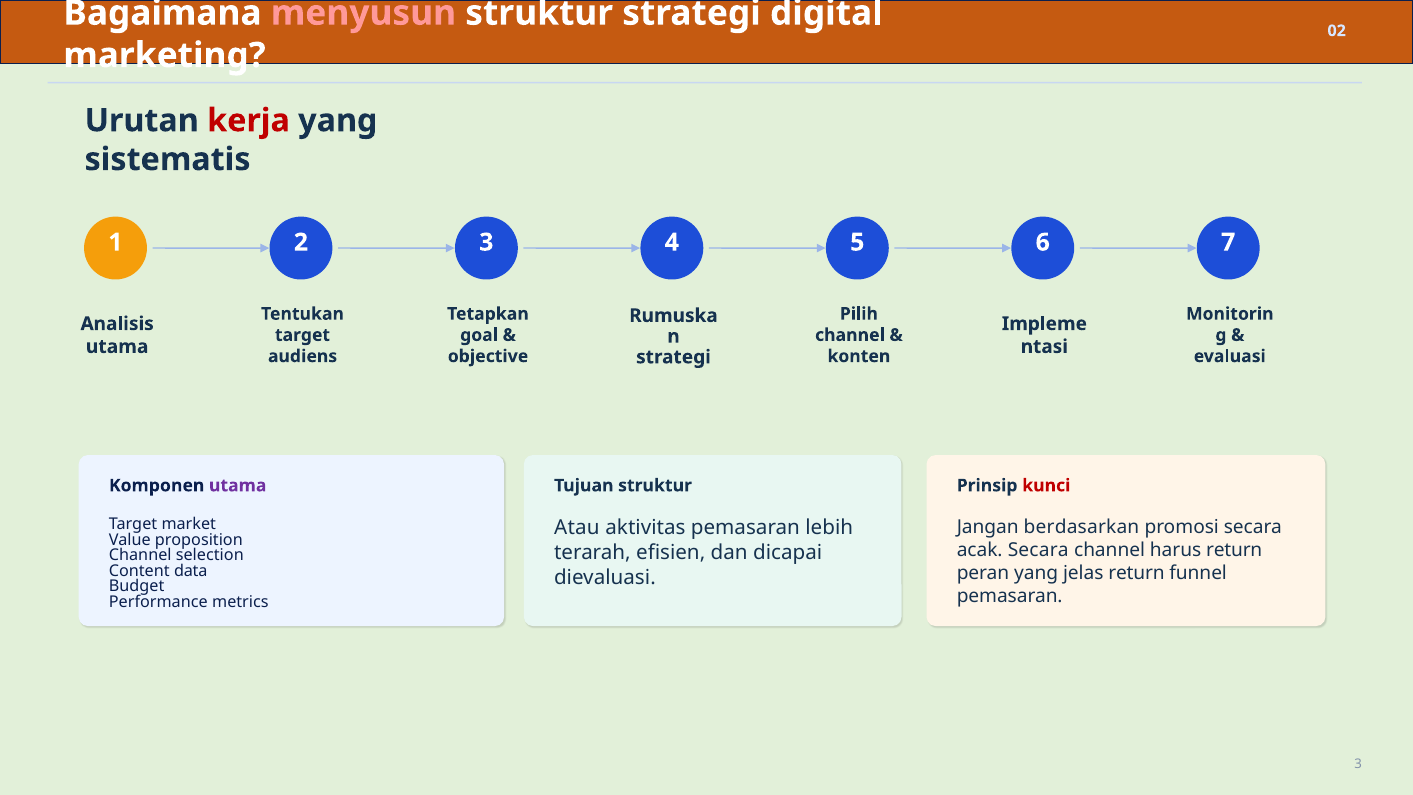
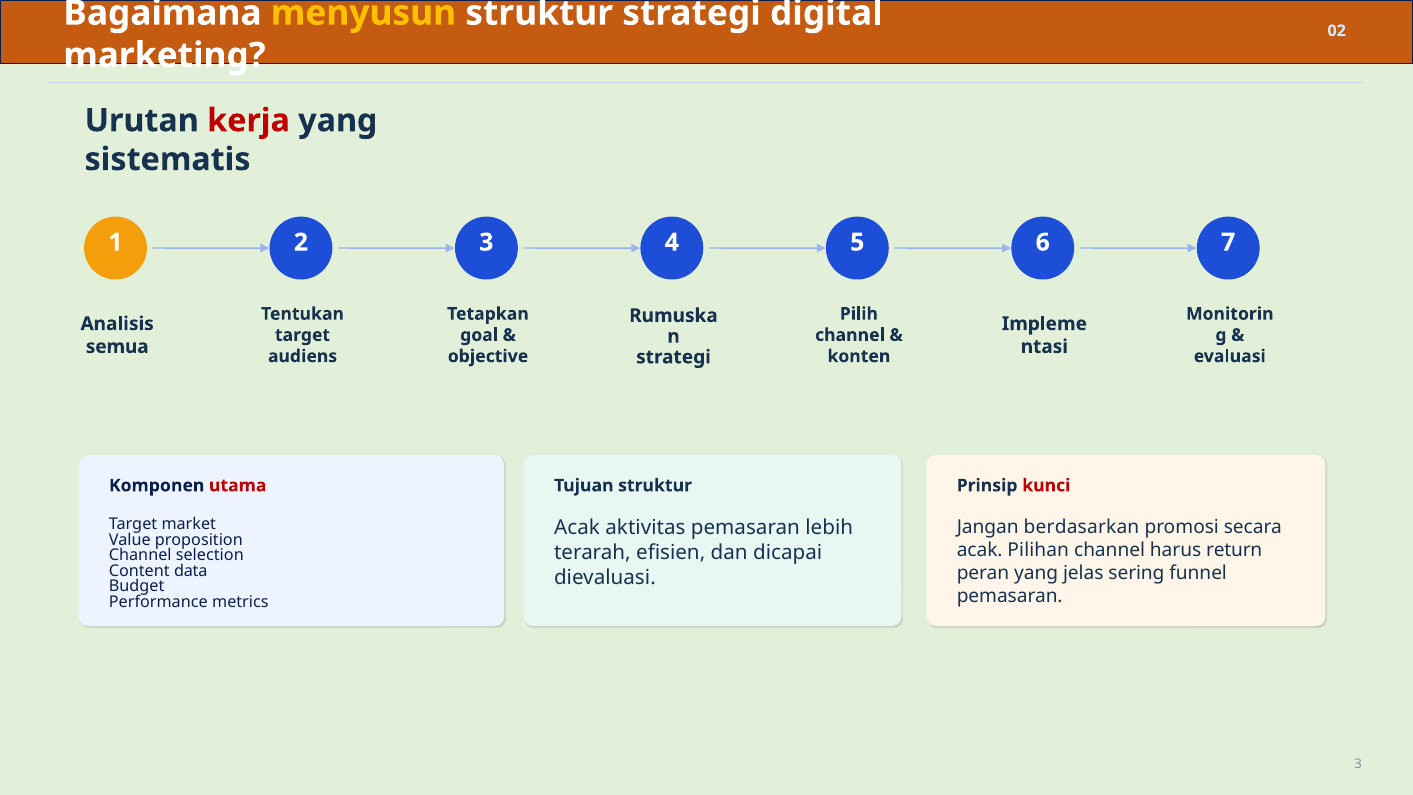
menyusun colour: pink -> yellow
utama at (117, 347): utama -> semua
utama at (238, 485) colour: purple -> red
Atau at (577, 528): Atau -> Acak
acak Secara: Secara -> Pilihan
jelas return: return -> sering
